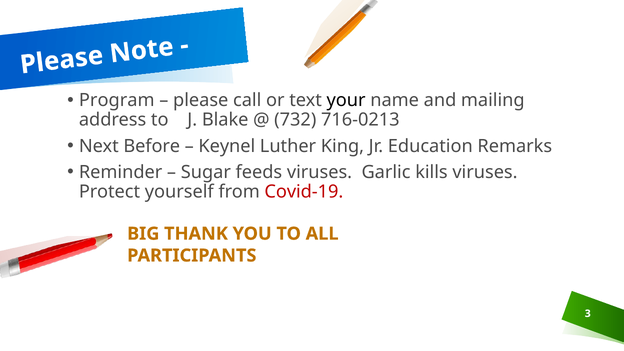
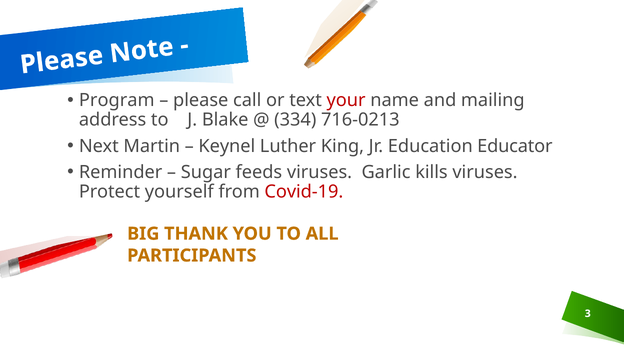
your colour: black -> red
732: 732 -> 334
Before: Before -> Martin
Remarks: Remarks -> Educator
